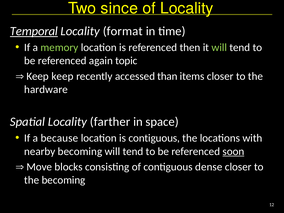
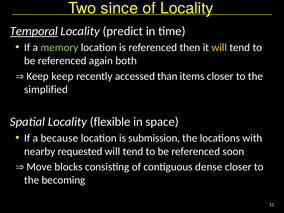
format: format -> predict
will at (219, 47) colour: light green -> yellow
topic: topic -> both
hardware: hardware -> simplified
farther: farther -> flexible
is contiguous: contiguous -> submission
nearby becoming: becoming -> requested
soon underline: present -> none
